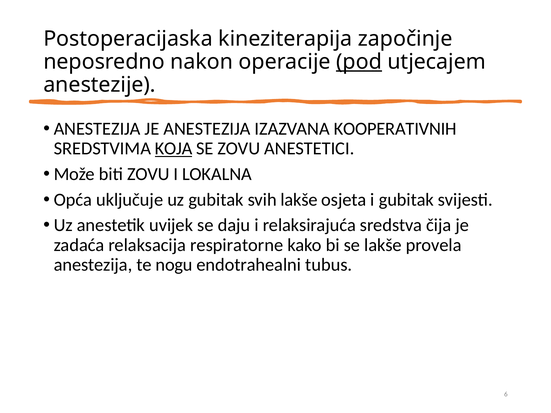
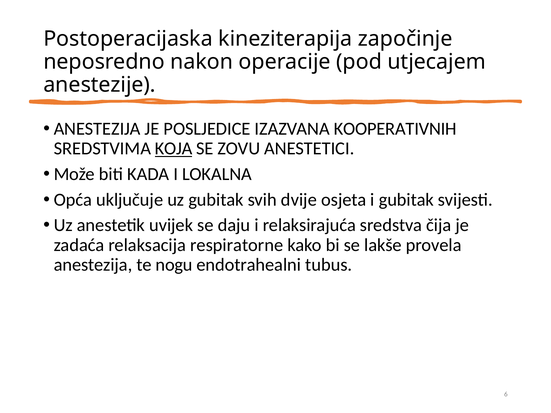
pod underline: present -> none
JE ANESTEZIJA: ANESTEZIJA -> POSLJEDICE
biti ZOVU: ZOVU -> KADA
svih lakše: lakše -> dvije
